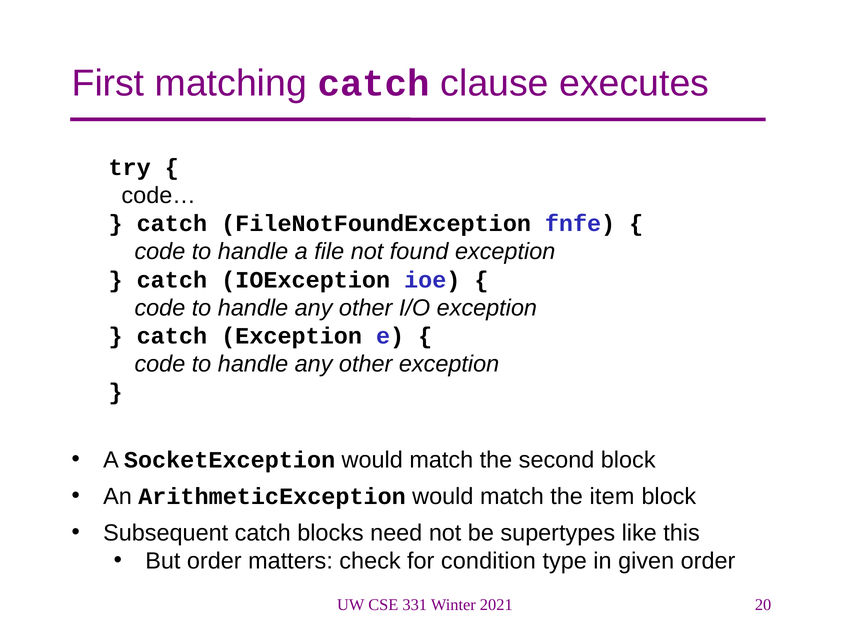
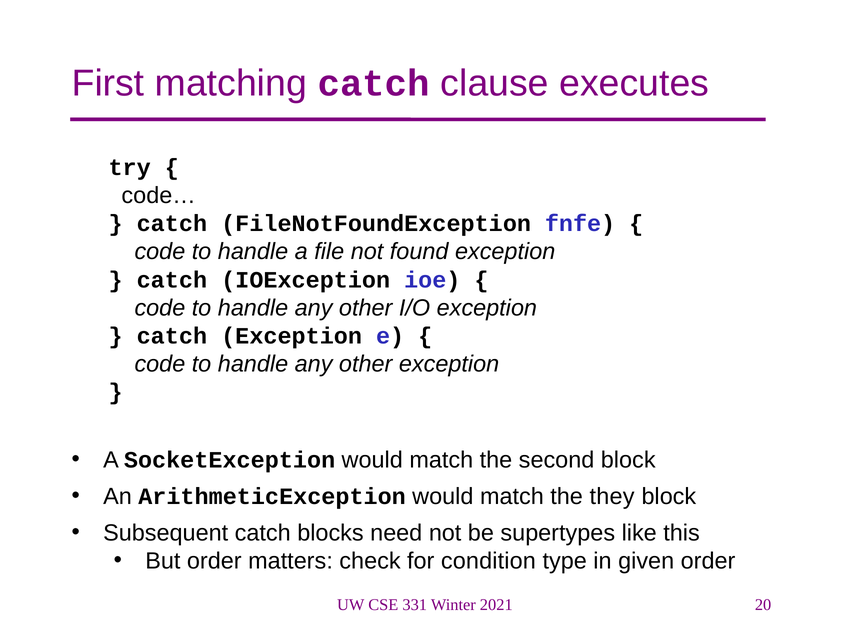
item: item -> they
